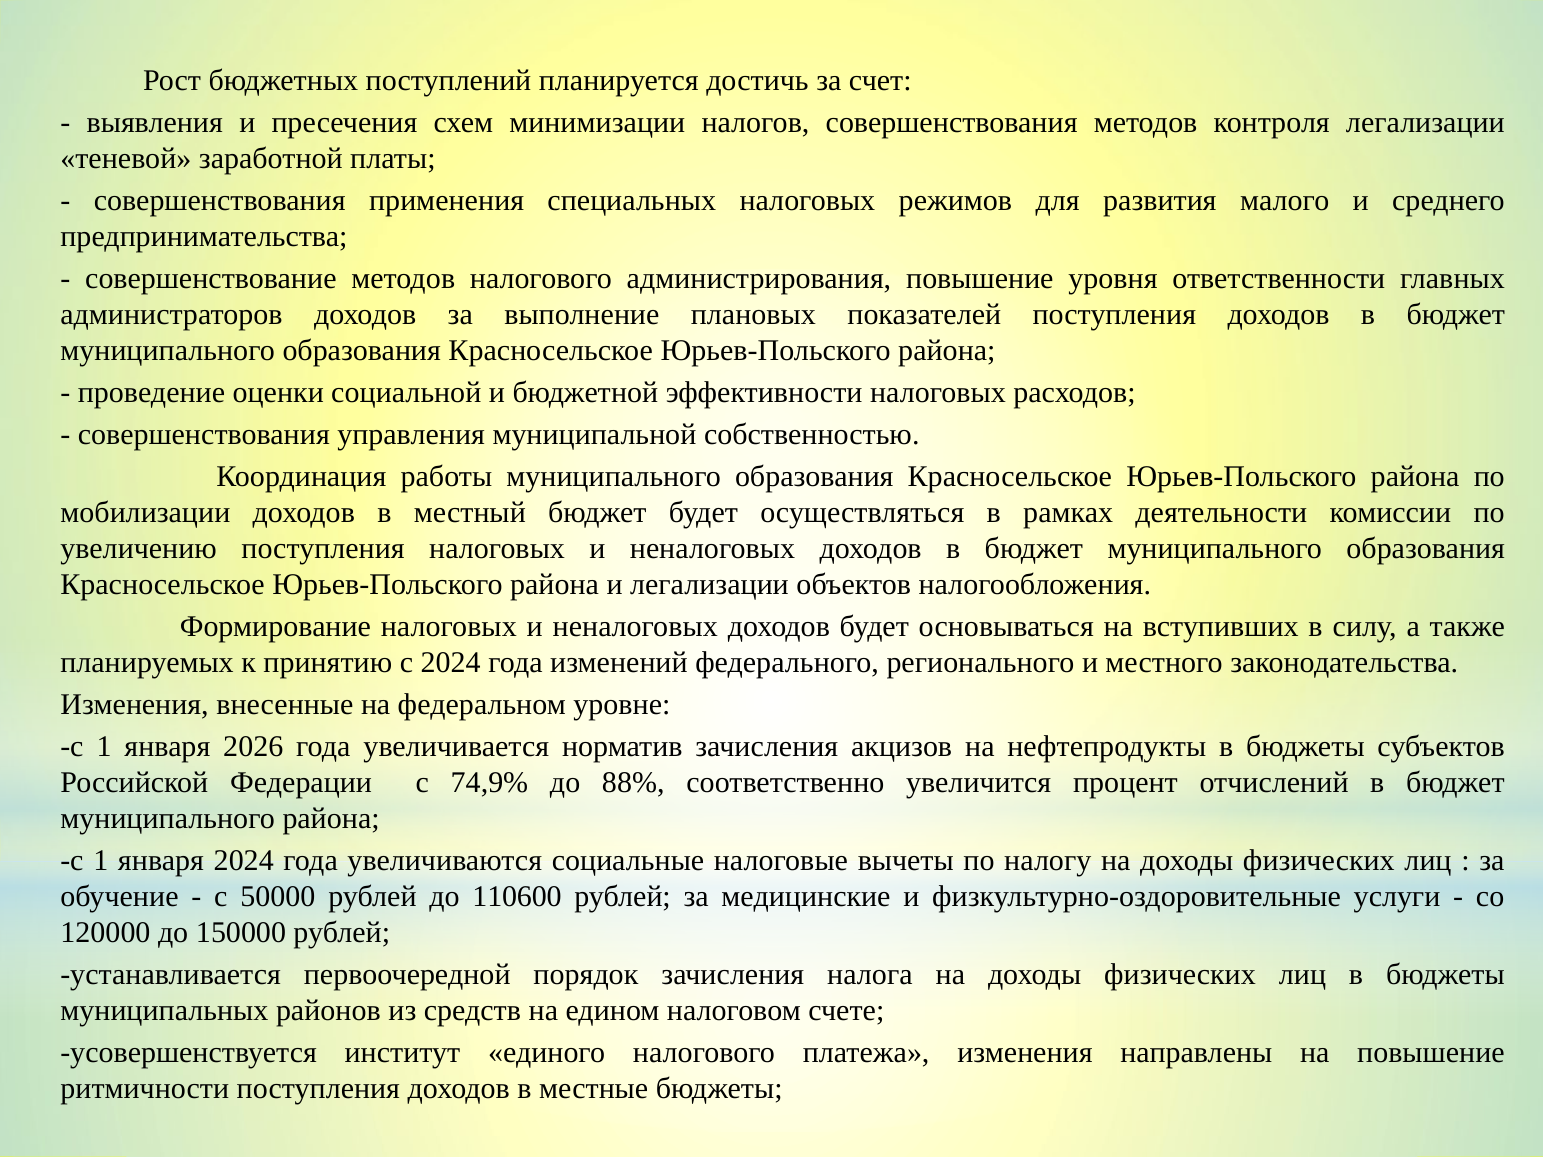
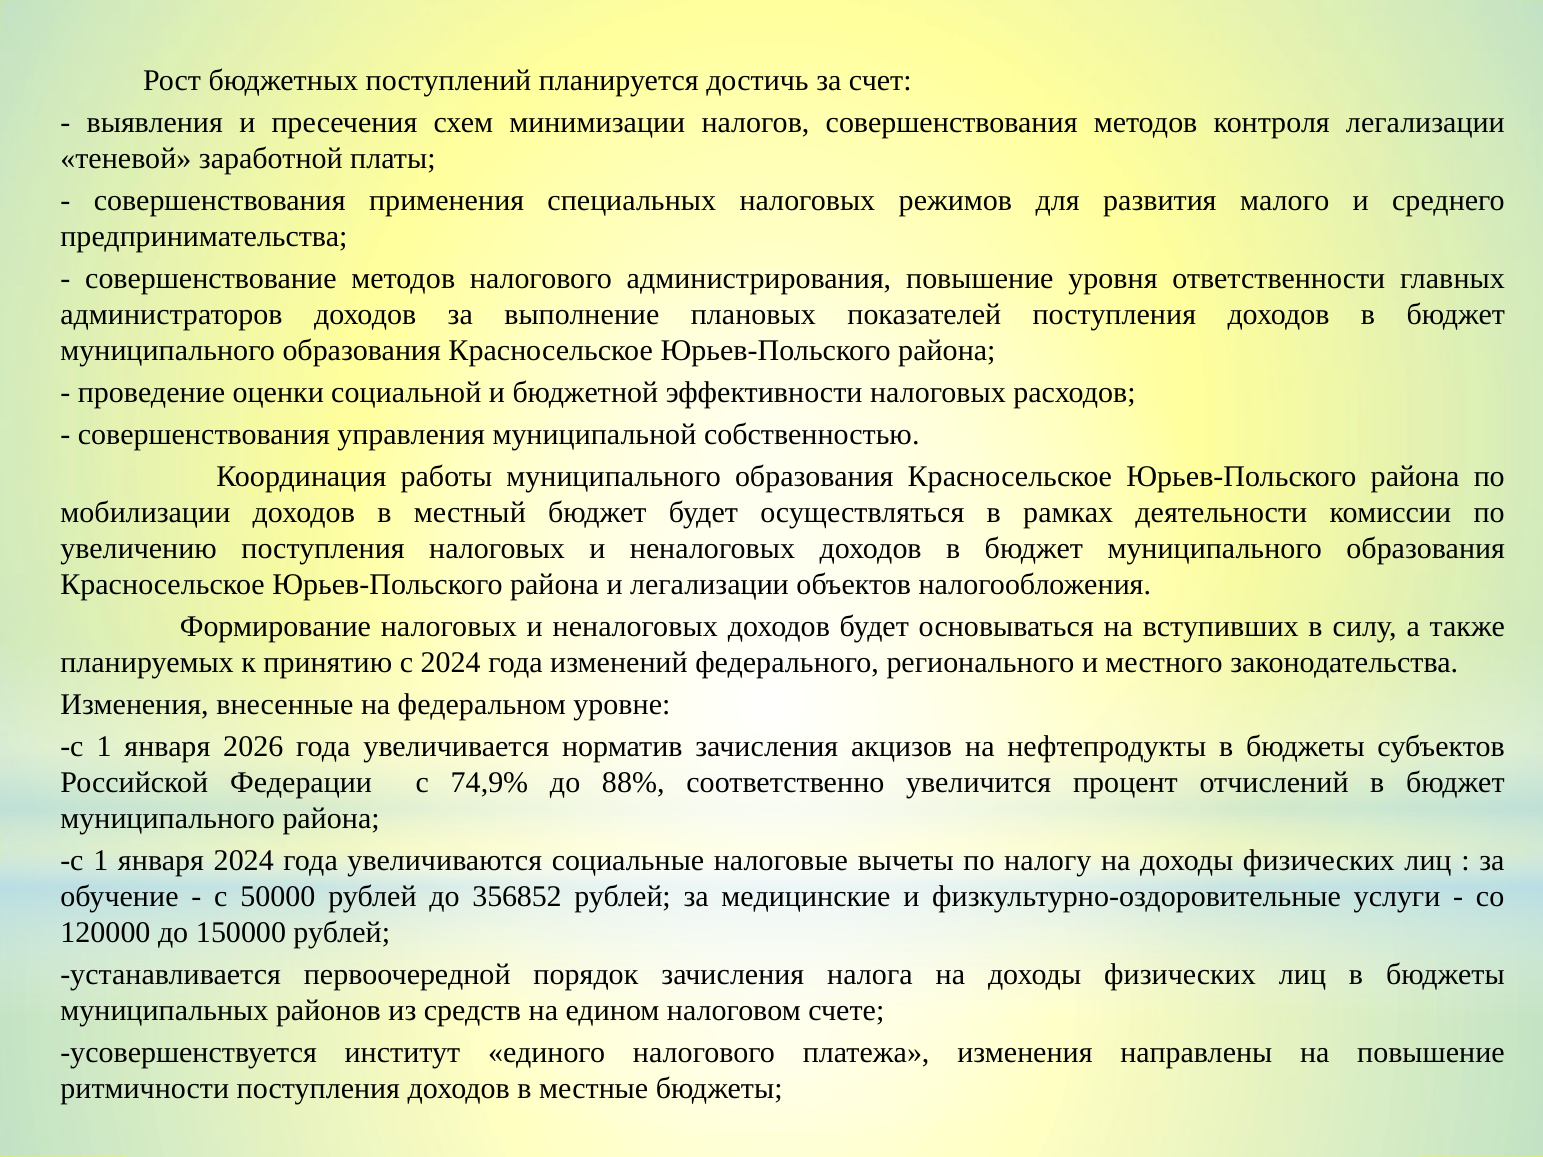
110600: 110600 -> 356852
